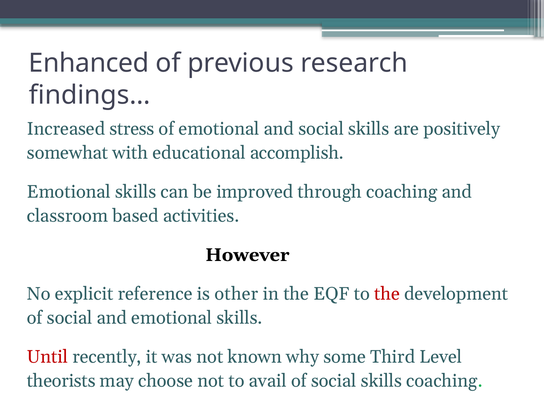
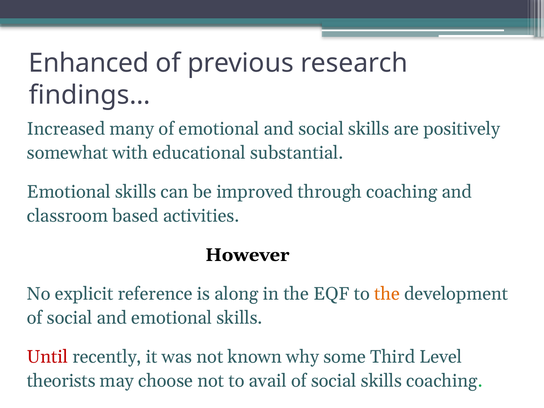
stress: stress -> many
accomplish: accomplish -> substantial
other: other -> along
the at (387, 294) colour: red -> orange
